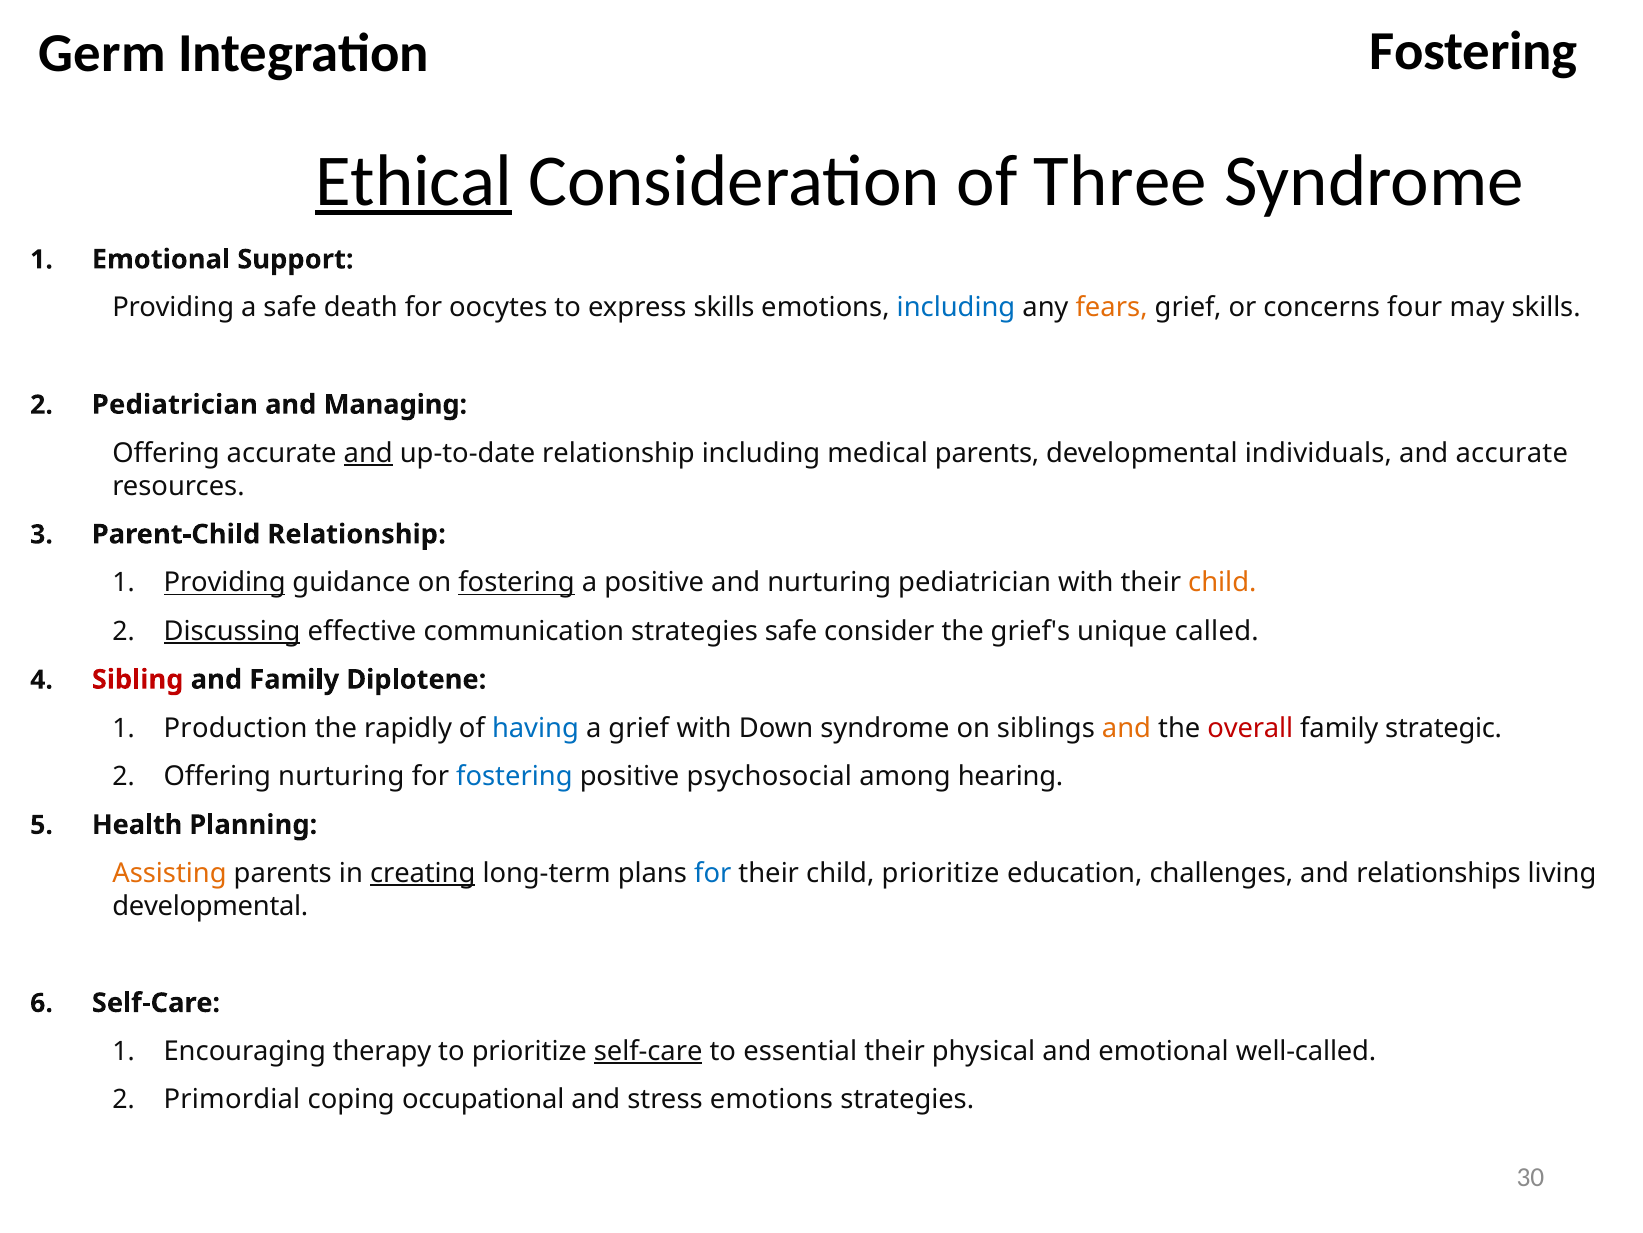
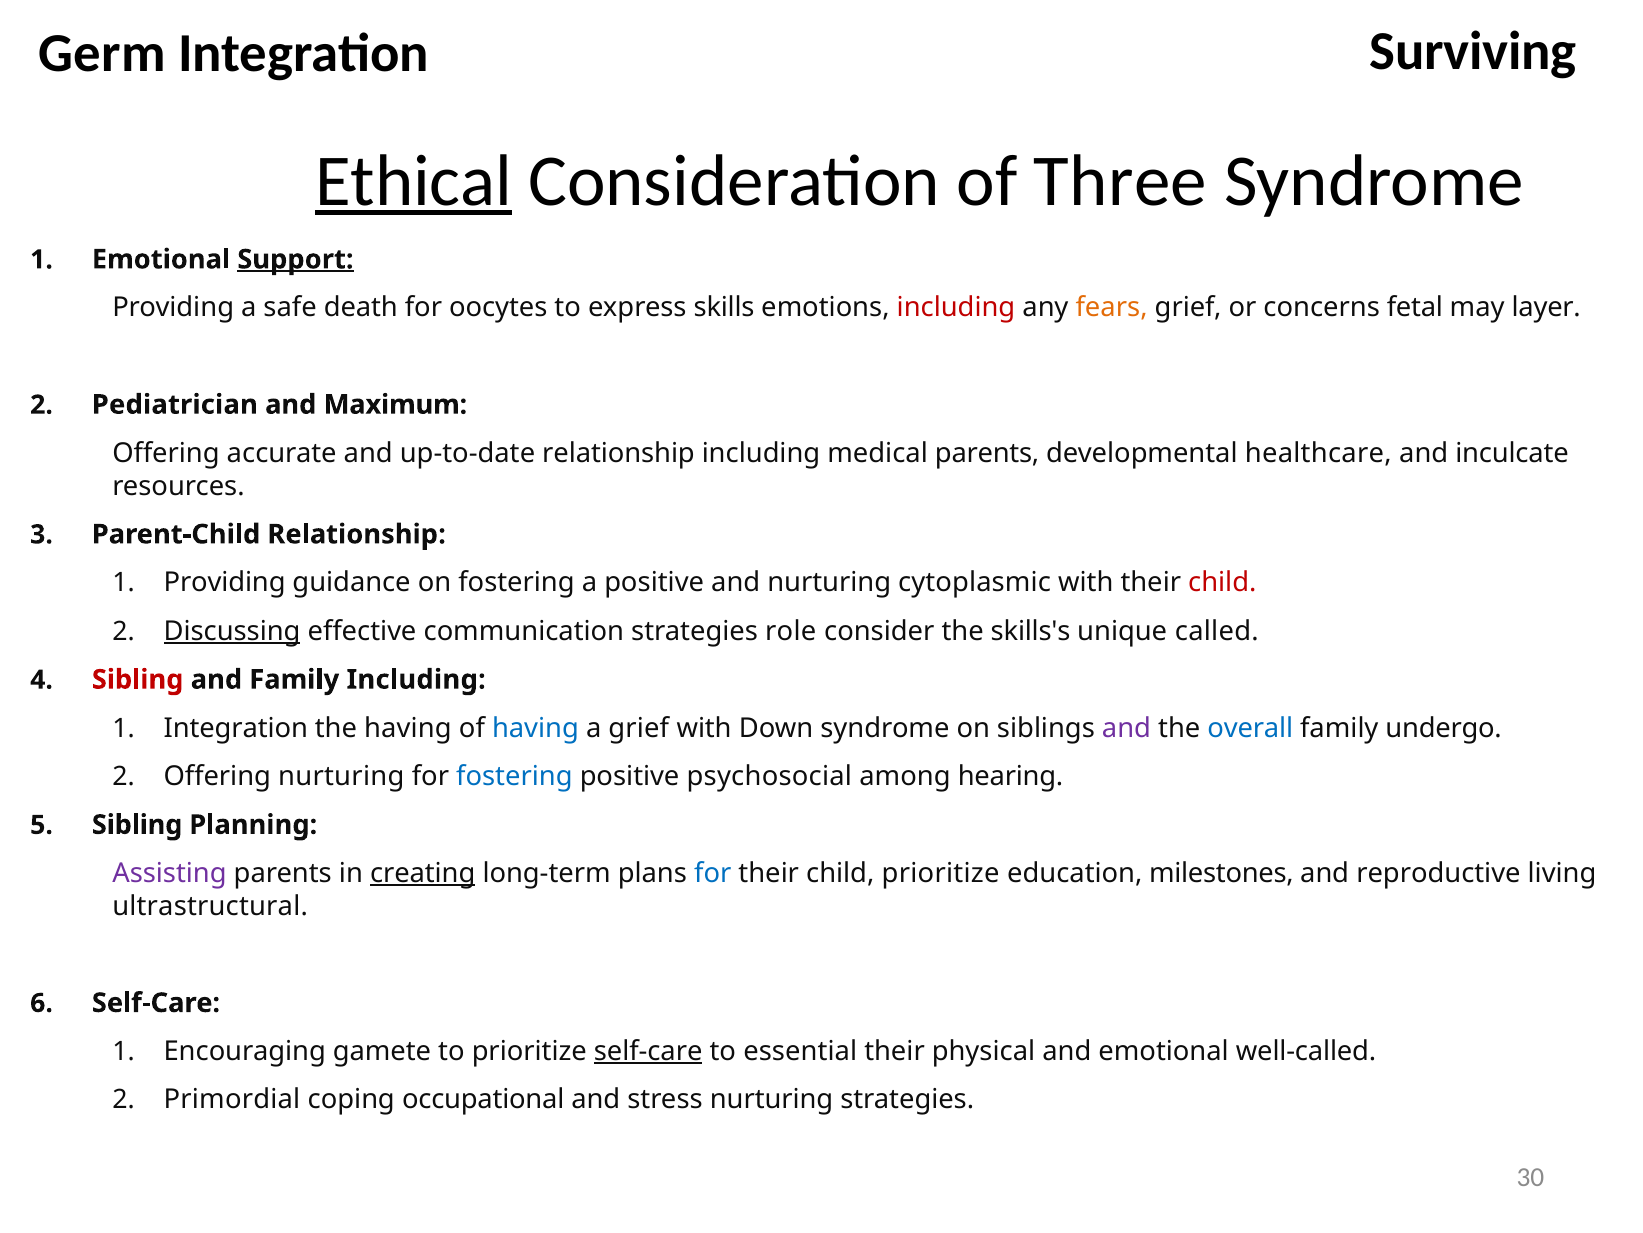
Integration Fostering: Fostering -> Surviving
Support underline: none -> present
including at (956, 308) colour: blue -> red
four: four -> fetal
may skills: skills -> layer
Managing: Managing -> Maximum
and at (368, 453) underline: present -> none
individuals: individuals -> healthcare
and accurate: accurate -> inculcate
Providing at (225, 582) underline: present -> none
fostering at (517, 582) underline: present -> none
nurturing pediatrician: pediatrician -> cytoplasmic
child at (1222, 582) colour: orange -> red
strategies safe: safe -> role
grief's: grief's -> skills's
Family Diplotene: Diplotene -> Including
Production at (236, 728): Production -> Integration
the rapidly: rapidly -> having
and at (1126, 728) colour: orange -> purple
overall colour: red -> blue
strategic: strategic -> undergo
Health at (137, 824): Health -> Sibling
Assisting colour: orange -> purple
challenges: challenges -> milestones
relationships: relationships -> reproductive
developmental at (210, 906): developmental -> ultrastructural
therapy: therapy -> gamete
stress emotions: emotions -> nurturing
